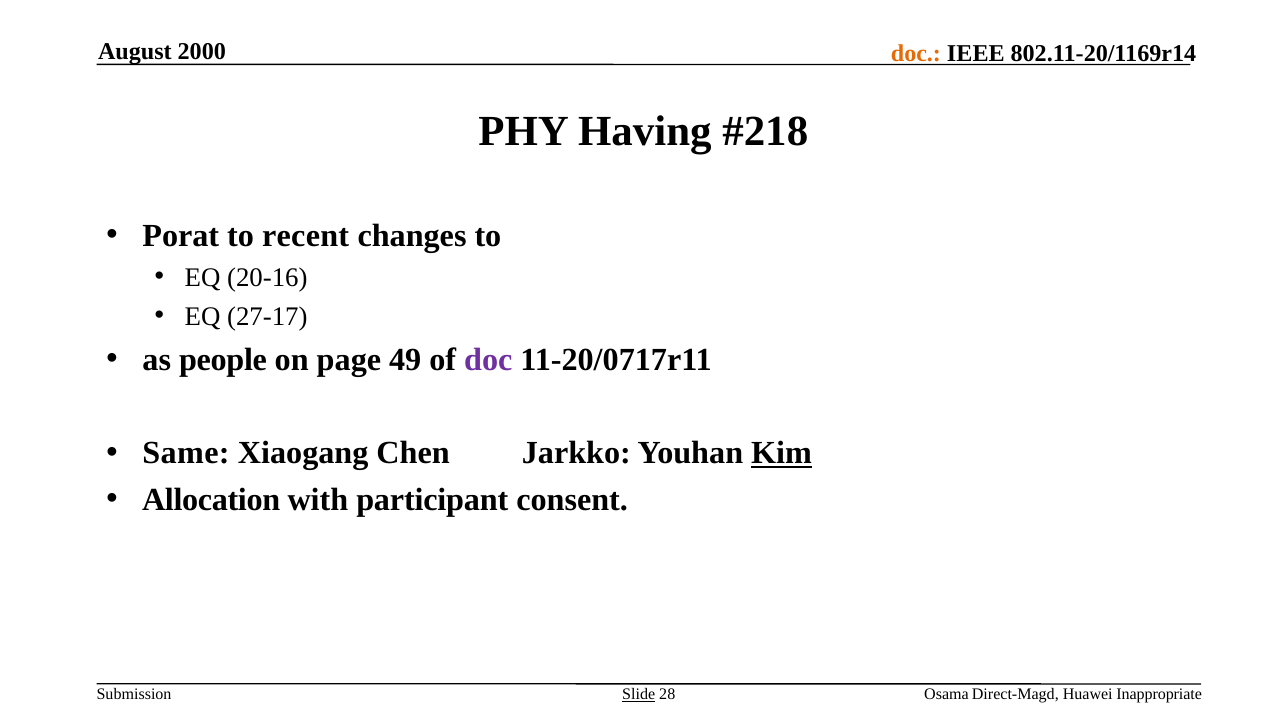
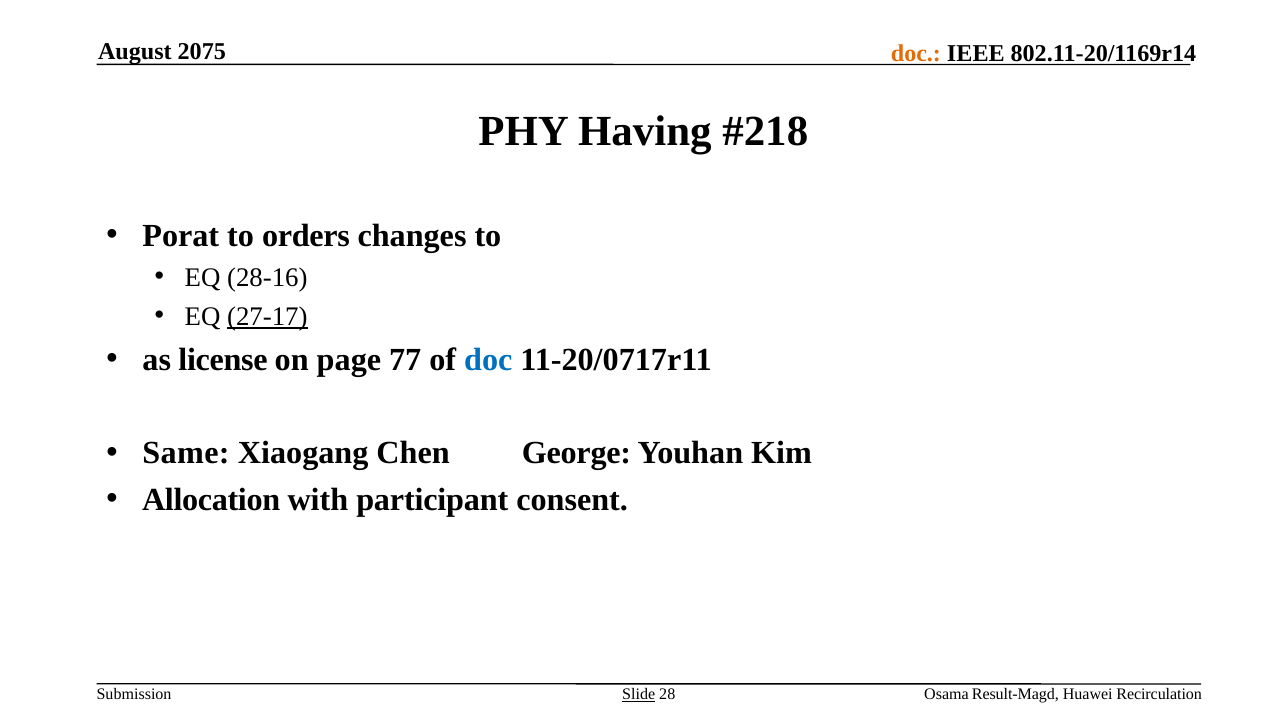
2000: 2000 -> 2075
recent: recent -> orders
20-16: 20-16 -> 28-16
27-17 underline: none -> present
people: people -> license
49: 49 -> 77
doc at (488, 360) colour: purple -> blue
Jarkko: Jarkko -> George
Kim underline: present -> none
Direct-Magd: Direct-Magd -> Result-Magd
Inappropriate: Inappropriate -> Recirculation
